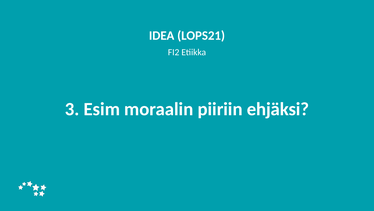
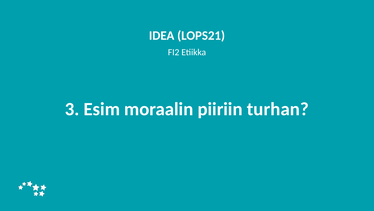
ehjäksi: ehjäksi -> turhan
